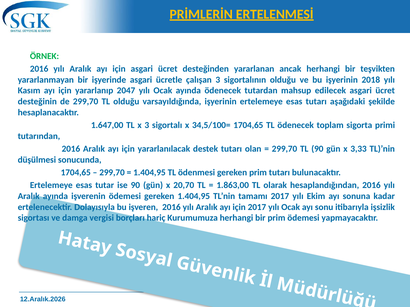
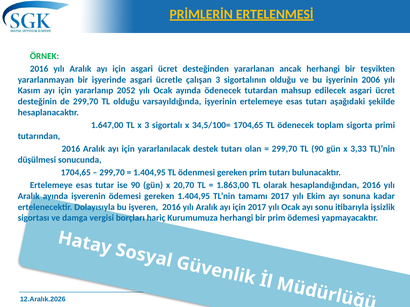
2018: 2018 -> 2006
2047: 2047 -> 2052
